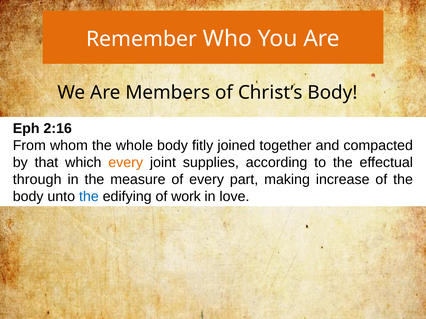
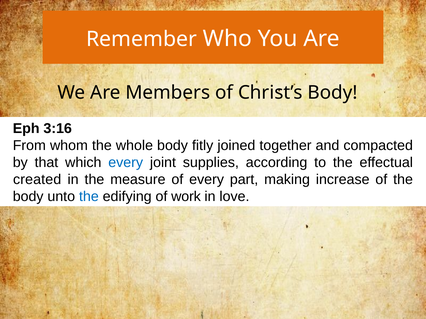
2:16: 2:16 -> 3:16
every at (126, 163) colour: orange -> blue
through: through -> created
